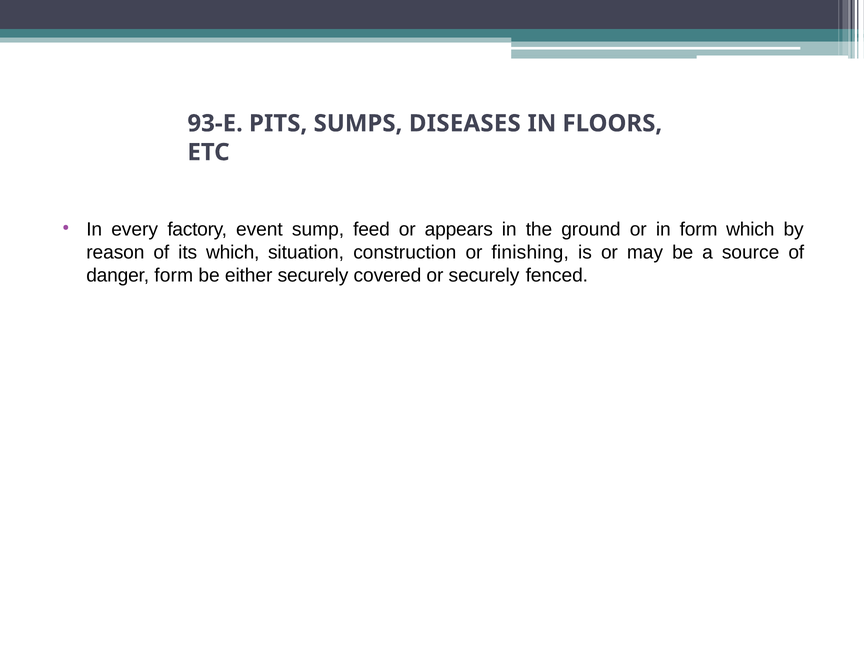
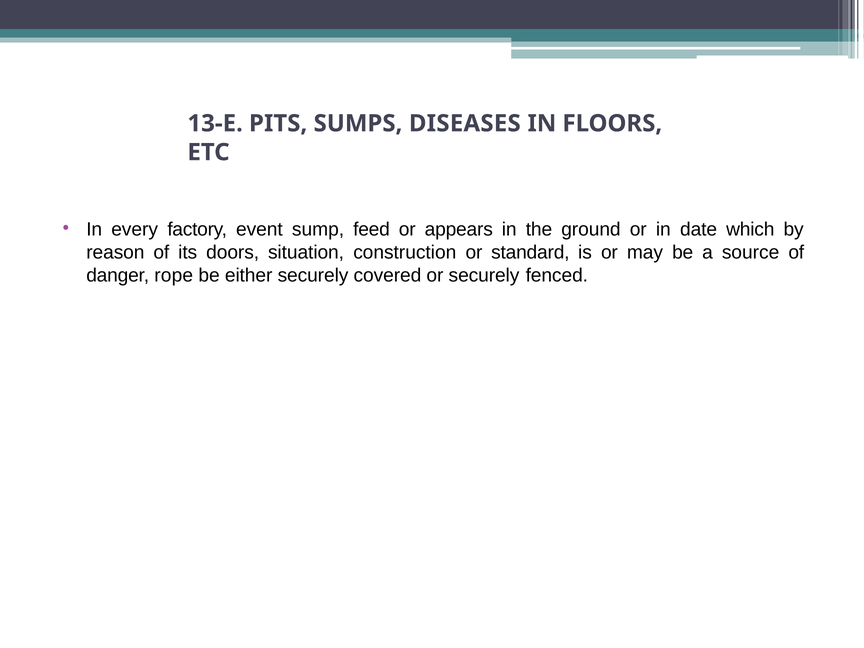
93-E: 93-E -> 13-E
in form: form -> date
its which: which -> doors
finishing: finishing -> standard
danger form: form -> rope
